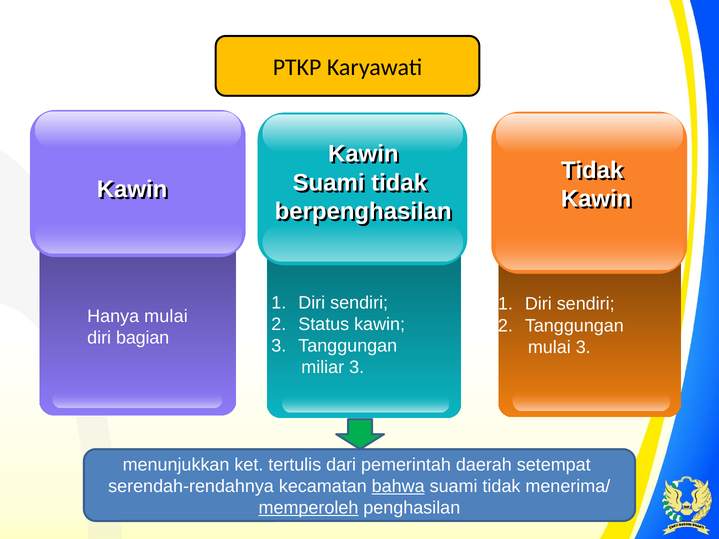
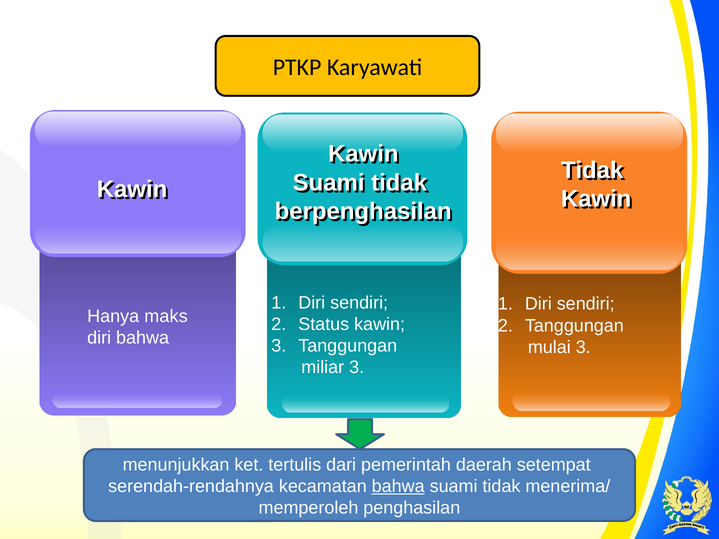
Hanya mulai: mulai -> maks
diri bagian: bagian -> bahwa
memperoleh underline: present -> none
